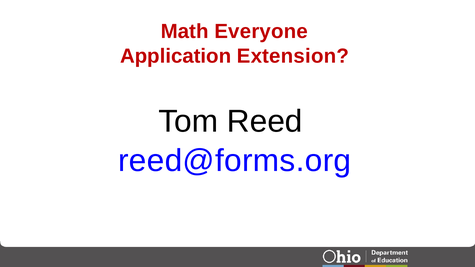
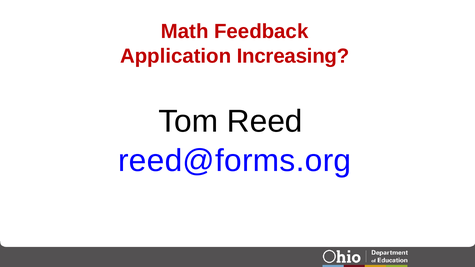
Everyone: Everyone -> Feedback
Extension: Extension -> Increasing
